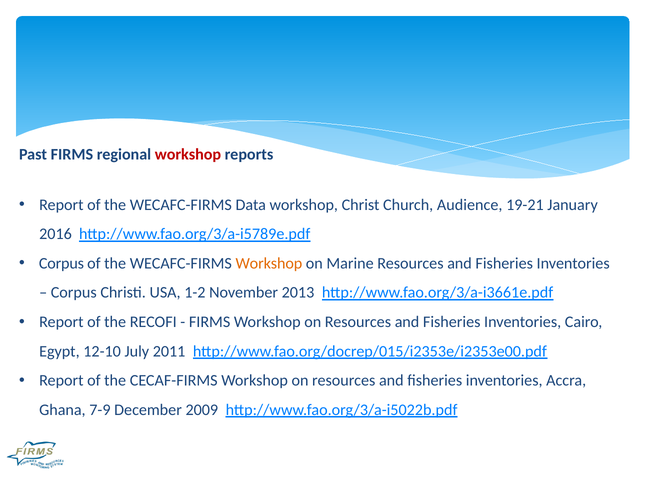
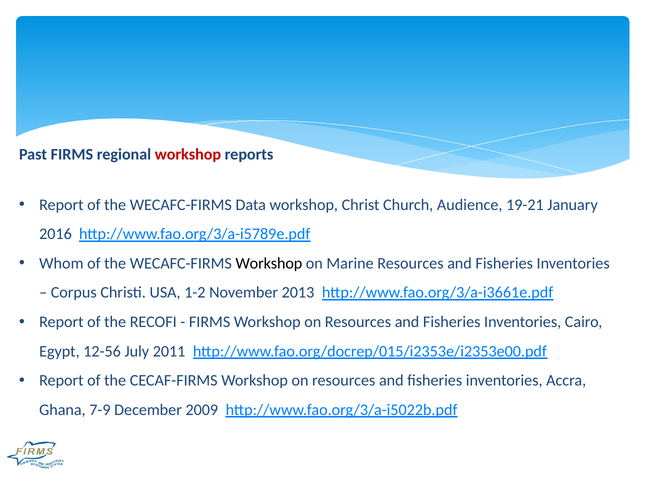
Corpus at (61, 263): Corpus -> Whom
Workshop at (269, 263) colour: orange -> black
12-10: 12-10 -> 12-56
